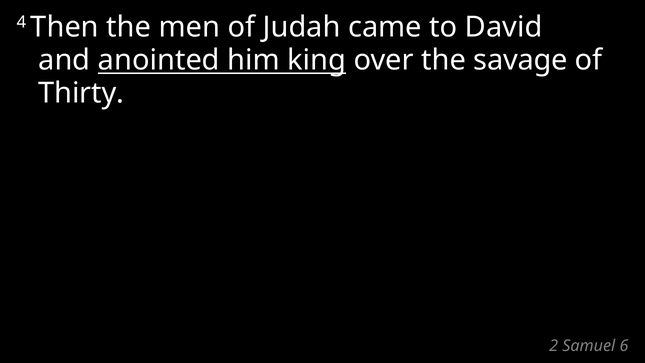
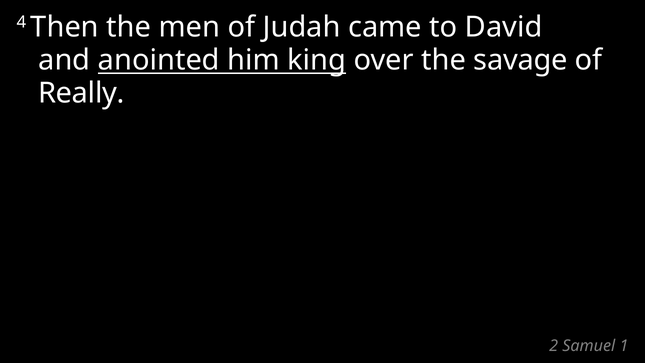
Thirty: Thirty -> Really
6: 6 -> 1
